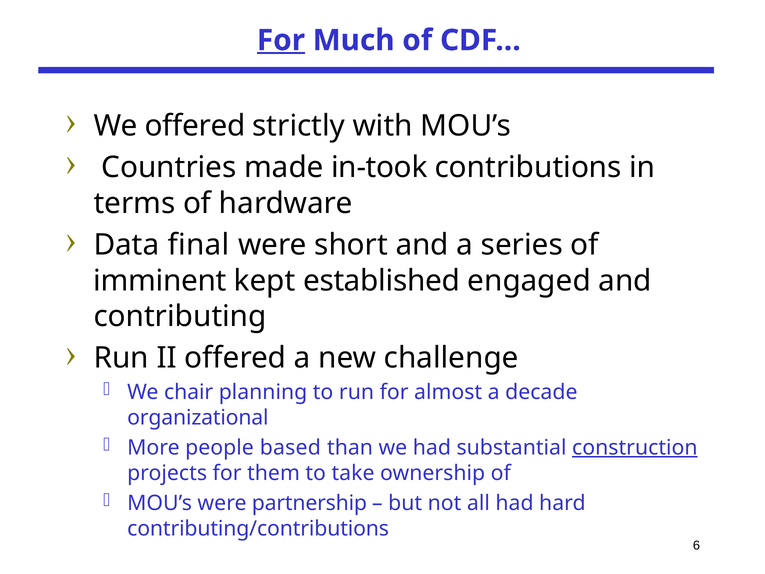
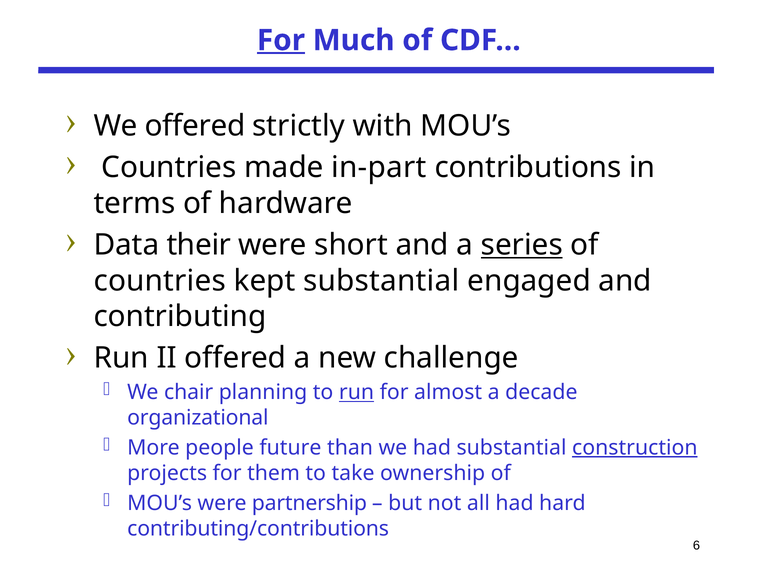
in-took: in-took -> in-part
final: final -> their
series underline: none -> present
imminent at (160, 281): imminent -> countries
kept established: established -> substantial
run at (357, 392) underline: none -> present
based: based -> future
